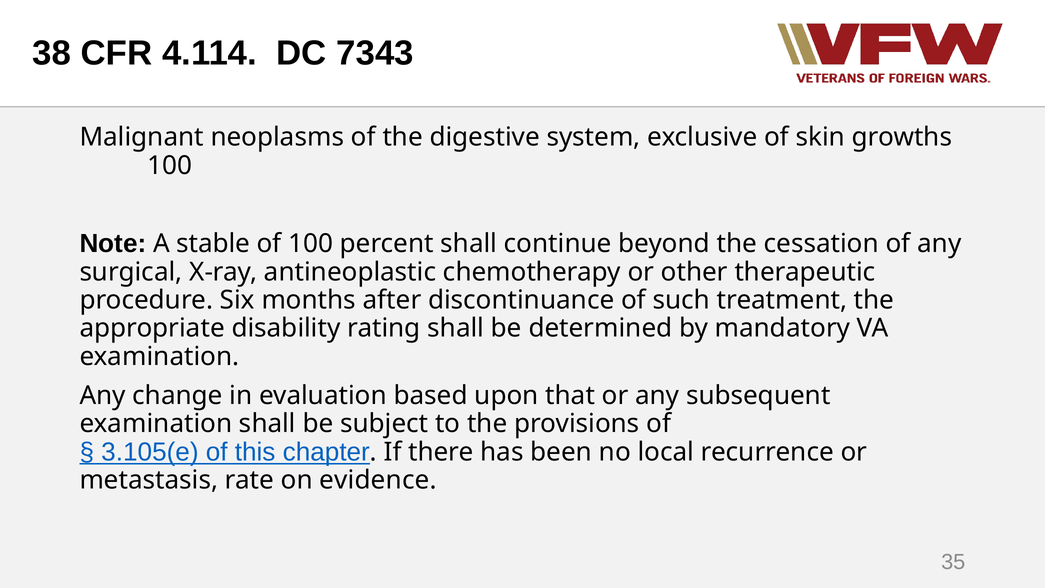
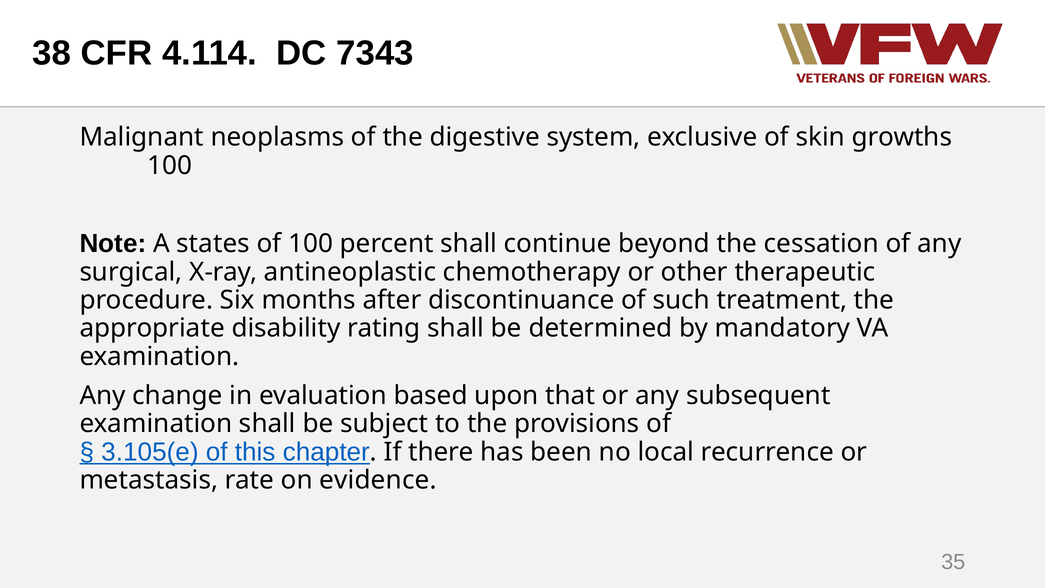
stable: stable -> states
